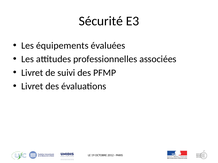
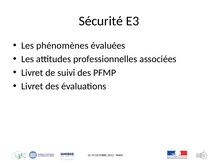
équipements: équipements -> phénomènes
